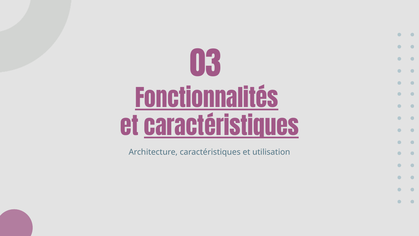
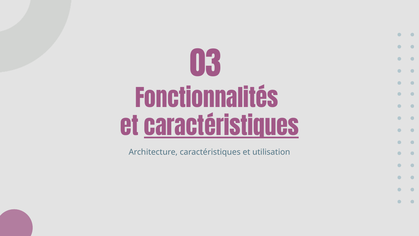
Fonctionnalités underline: present -> none
